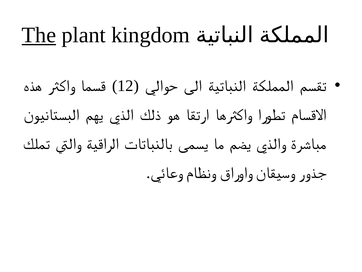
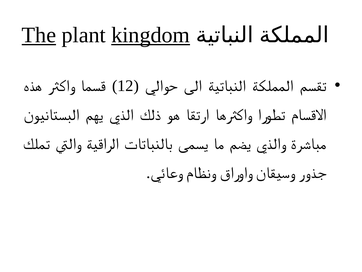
kingdom underline: none -> present
